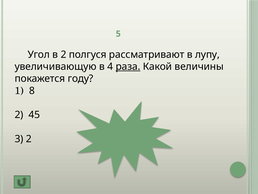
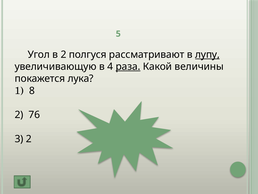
лупу underline: none -> present
году: году -> лука
45: 45 -> 76
